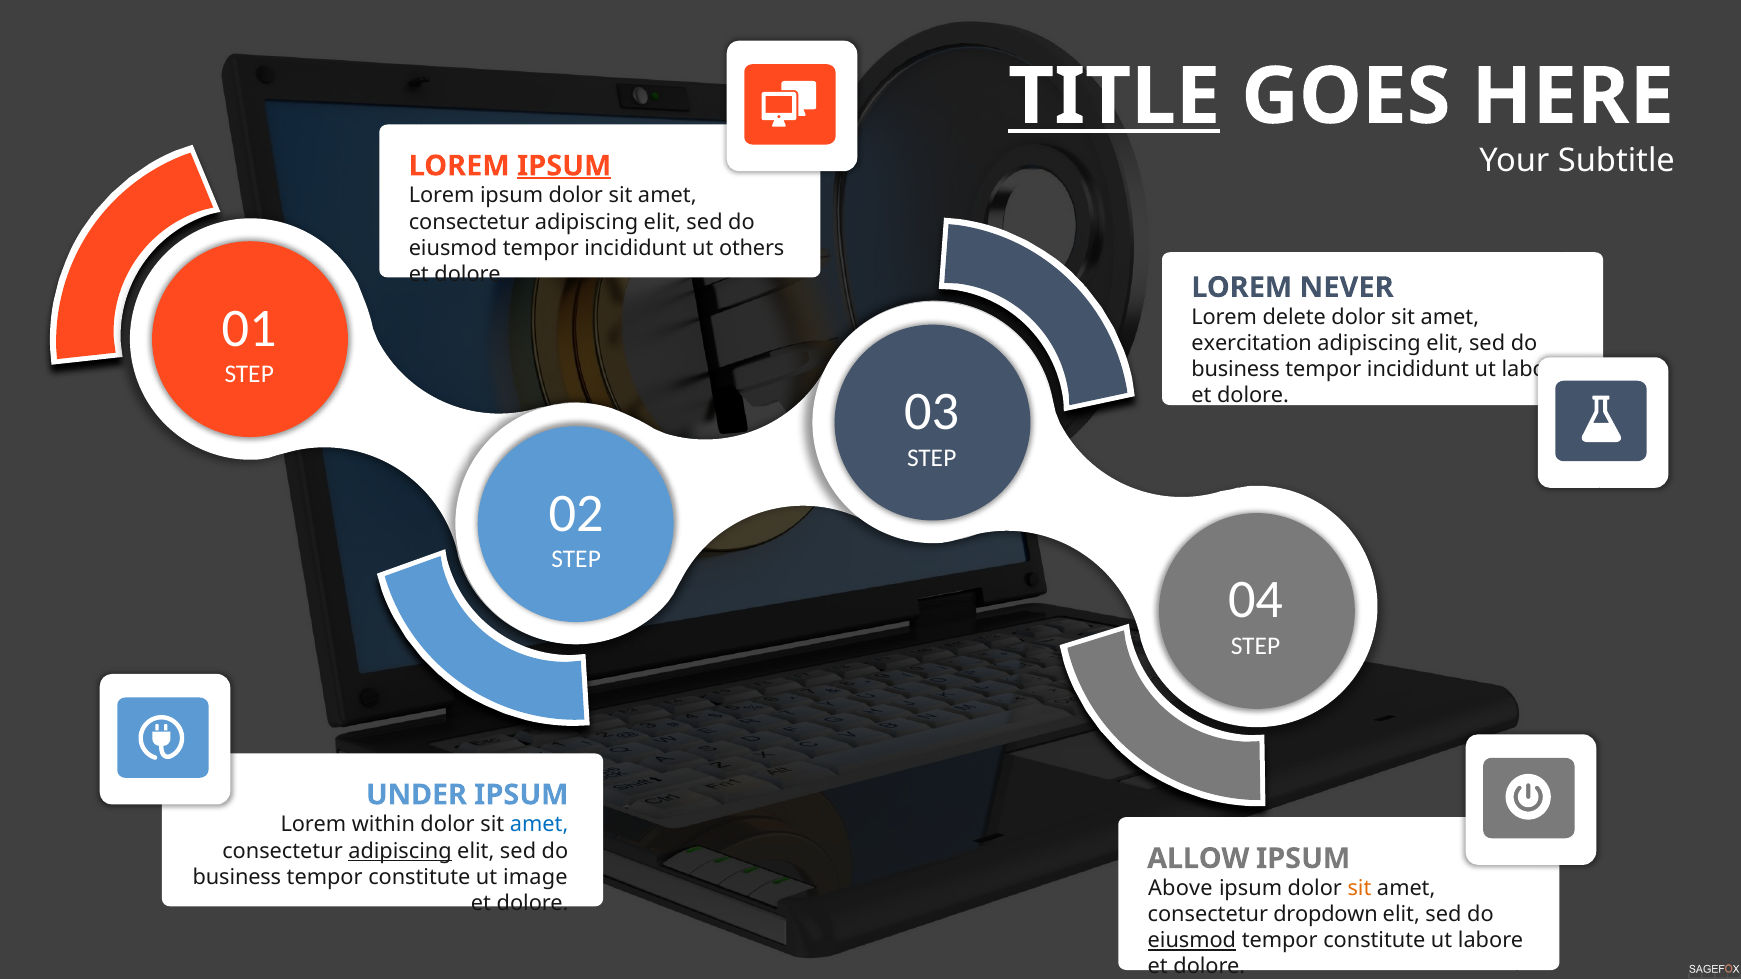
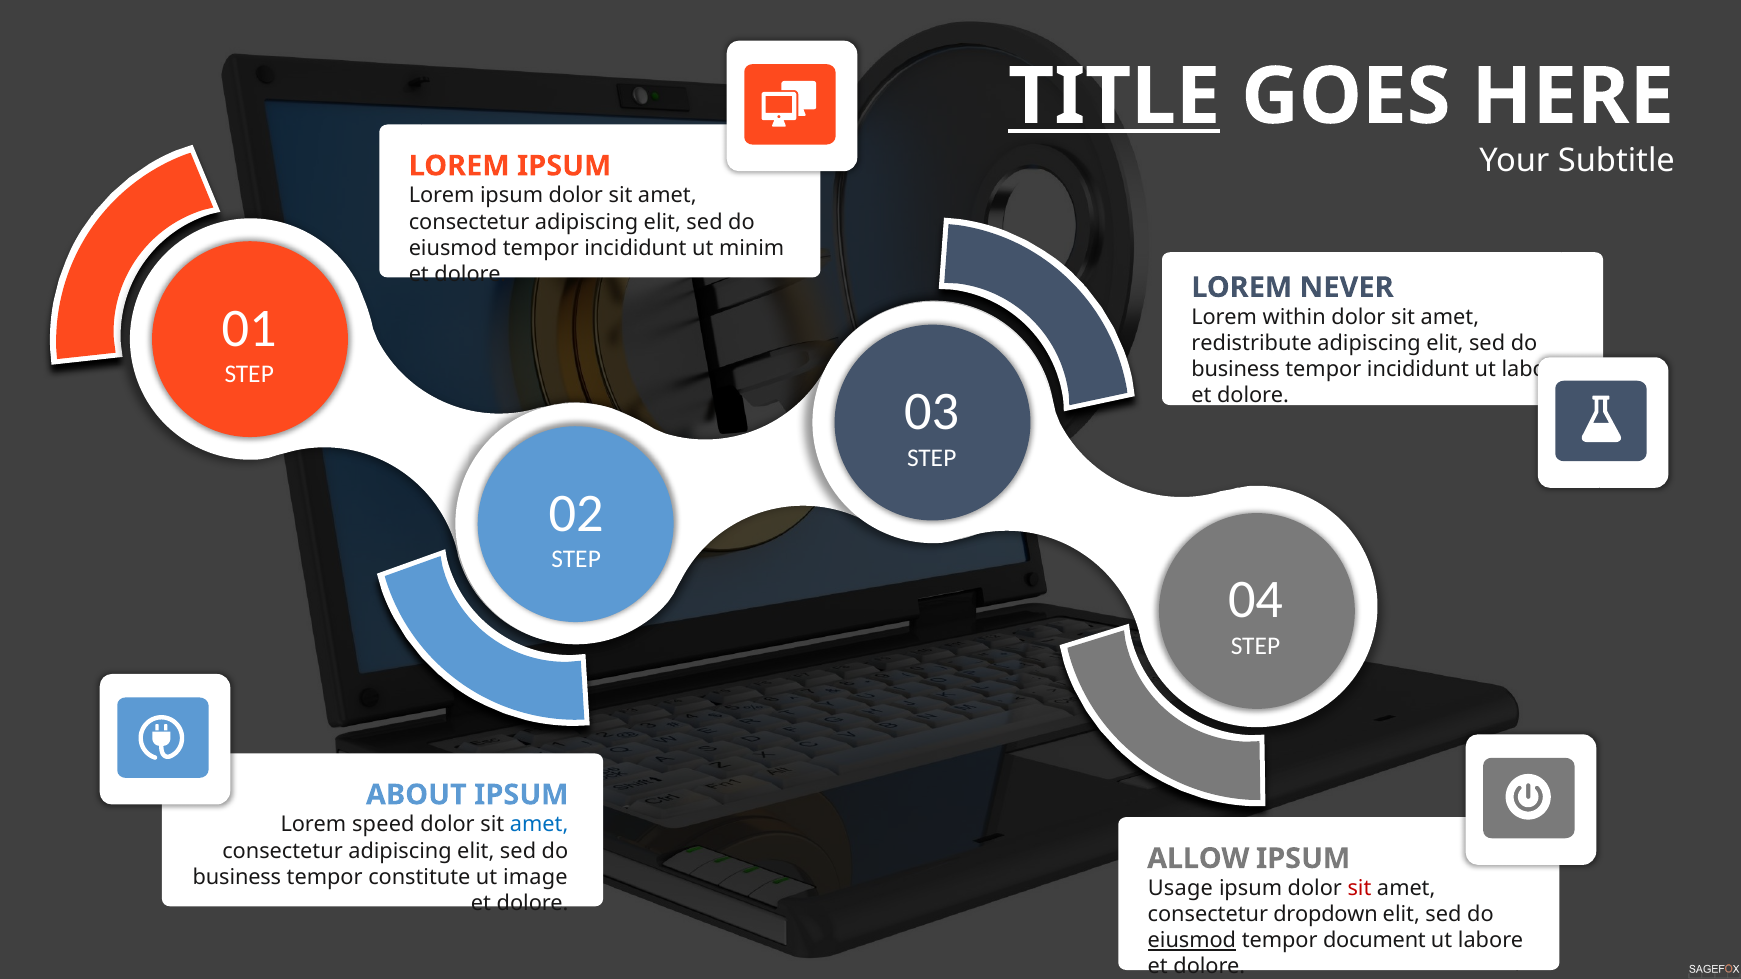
IPSUM at (564, 166) underline: present -> none
others: others -> minim
delete: delete -> within
exercitation: exercitation -> redistribute
UNDER: UNDER -> ABOUT
within: within -> speed
adipiscing at (400, 851) underline: present -> none
Above: Above -> Usage
sit at (1359, 889) colour: orange -> red
constitute at (1374, 941): constitute -> document
